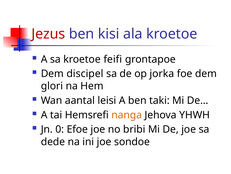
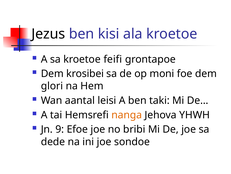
Jezus colour: red -> black
discipel: discipel -> krosibei
jorka: jorka -> moni
0: 0 -> 9
